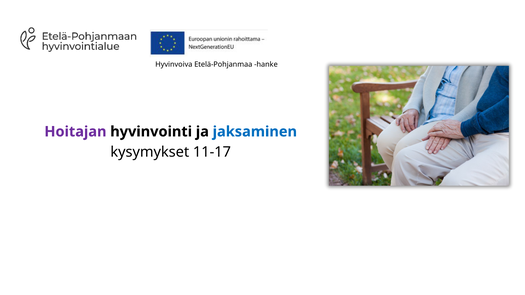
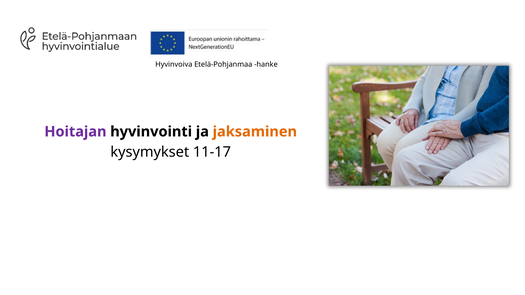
jaksaminen colour: blue -> orange
